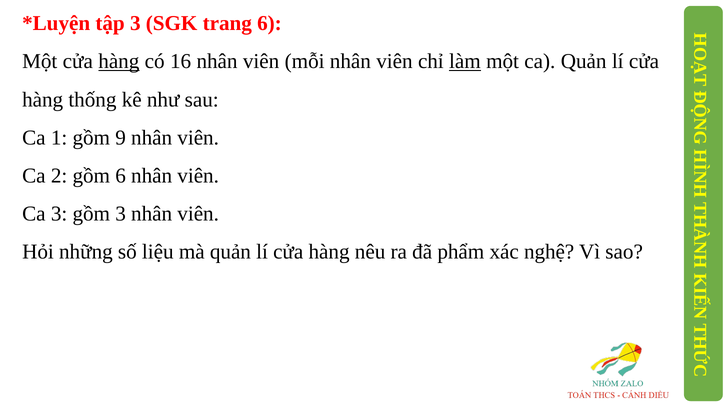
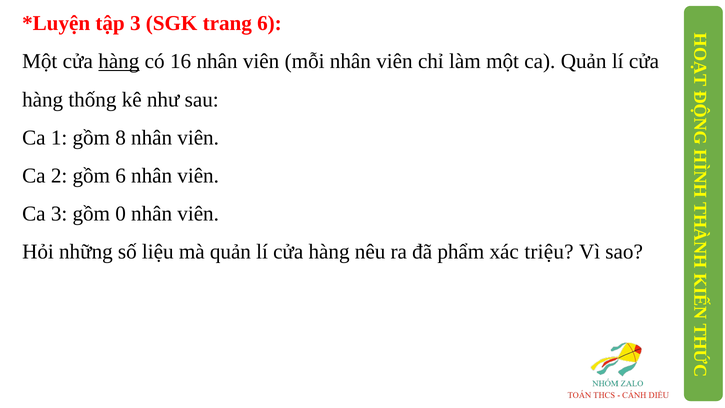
làm underline: present -> none
9: 9 -> 8
gồm 3: 3 -> 0
nghệ: nghệ -> triệu
